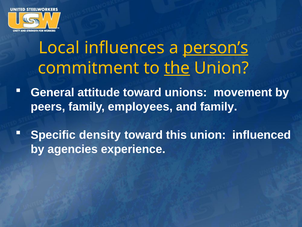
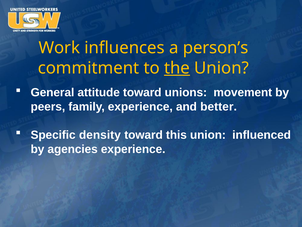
Local: Local -> Work
person’s underline: present -> none
family employees: employees -> experience
and family: family -> better
